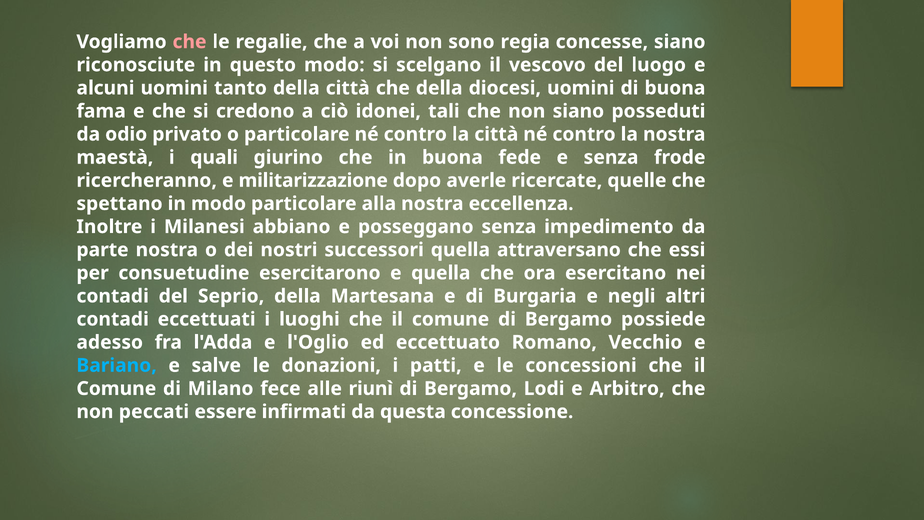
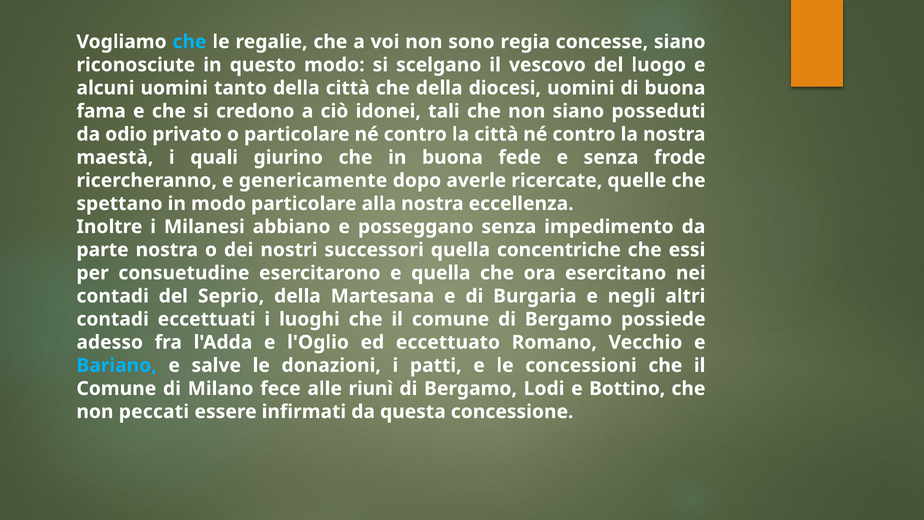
che at (190, 42) colour: pink -> light blue
militarizzazione: militarizzazione -> genericamente
attraversano: attraversano -> concentriche
Arbitro: Arbitro -> Bottino
